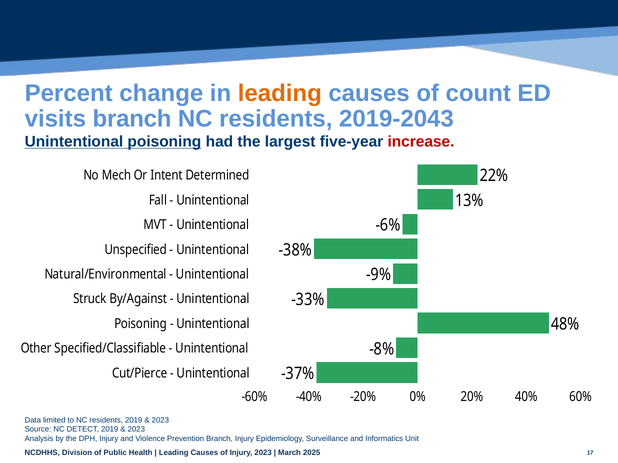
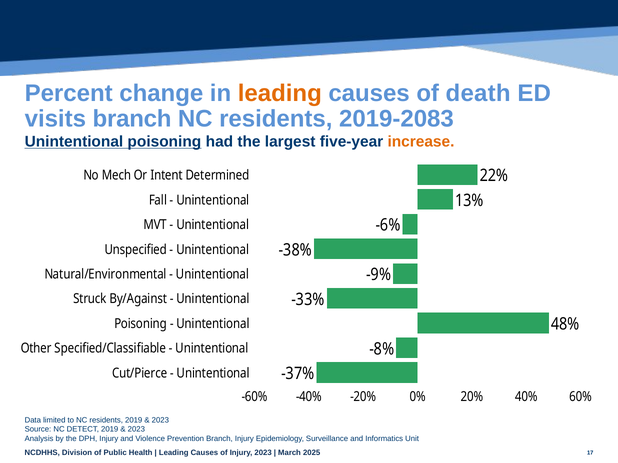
count: count -> death
2019-2043: 2019-2043 -> 2019-2083
increase colour: red -> orange
